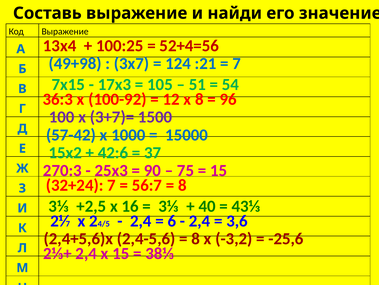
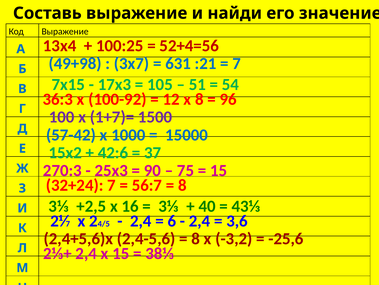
124: 124 -> 631
3+7)=: 3+7)= -> 1+7)=
